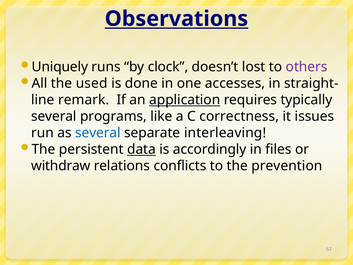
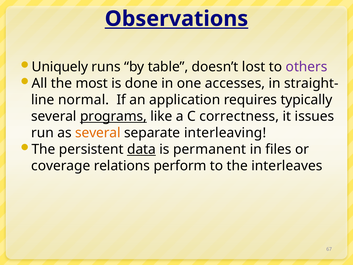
clock: clock -> table
used: used -> most
remark: remark -> normal
application underline: present -> none
programs underline: none -> present
several at (98, 133) colour: blue -> orange
accordingly: accordingly -> permanent
withdraw: withdraw -> coverage
conflicts: conflicts -> perform
prevention: prevention -> interleaves
